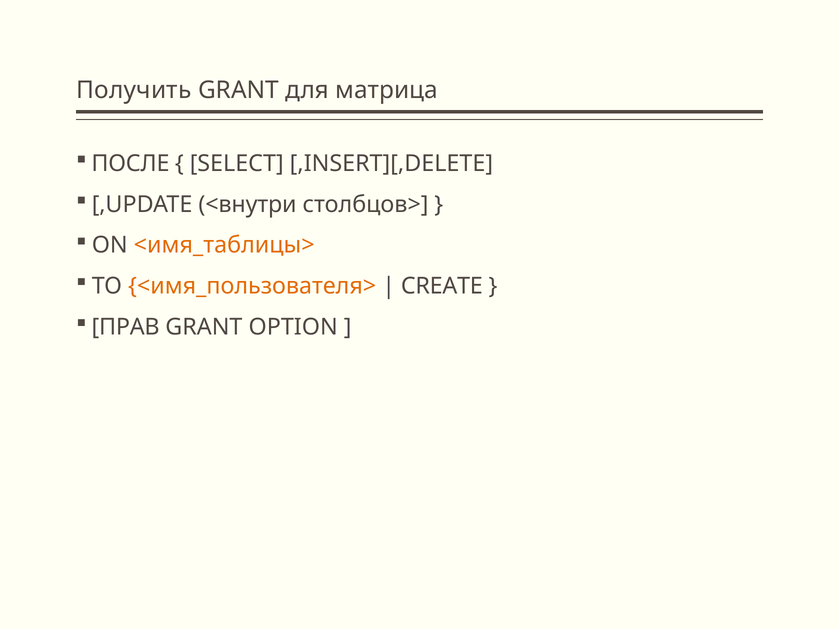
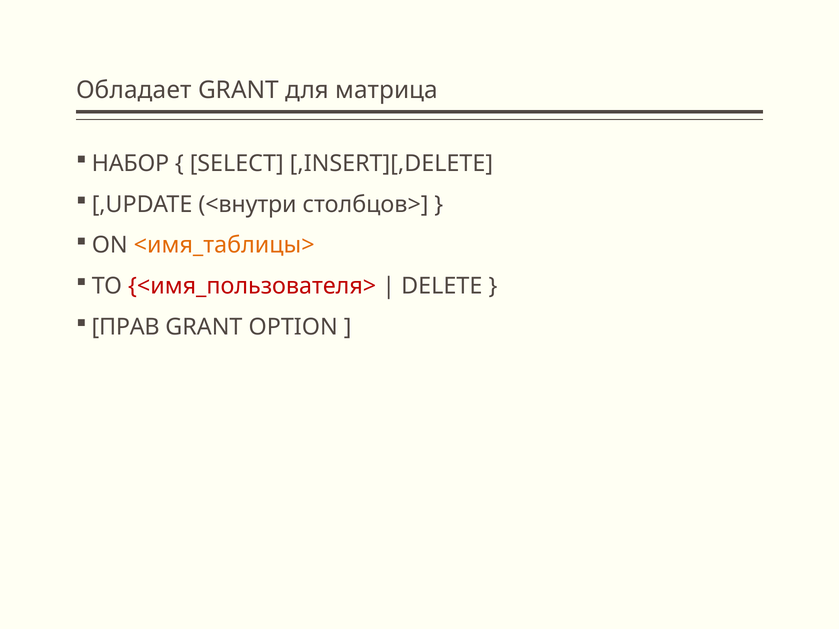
Получить: Получить -> Обладает
ПОСЛЕ: ПОСЛЕ -> НАБОР
<имя_пользователя> colour: orange -> red
CREATE: CREATE -> DELETE
